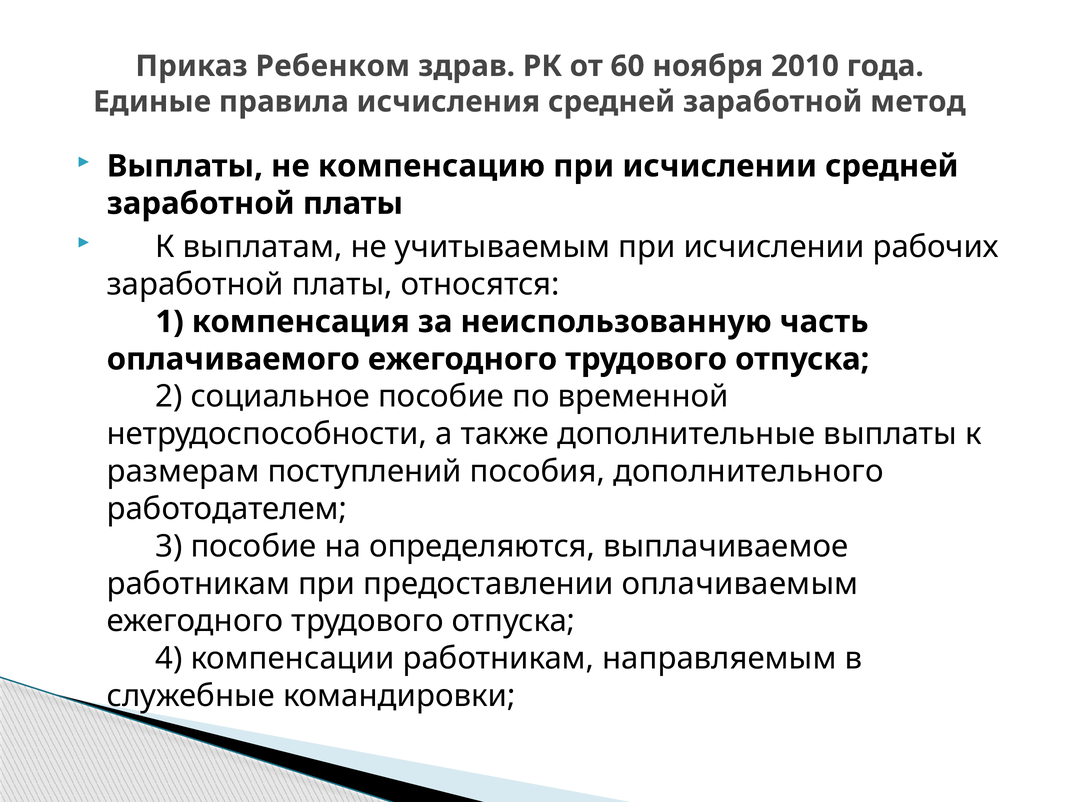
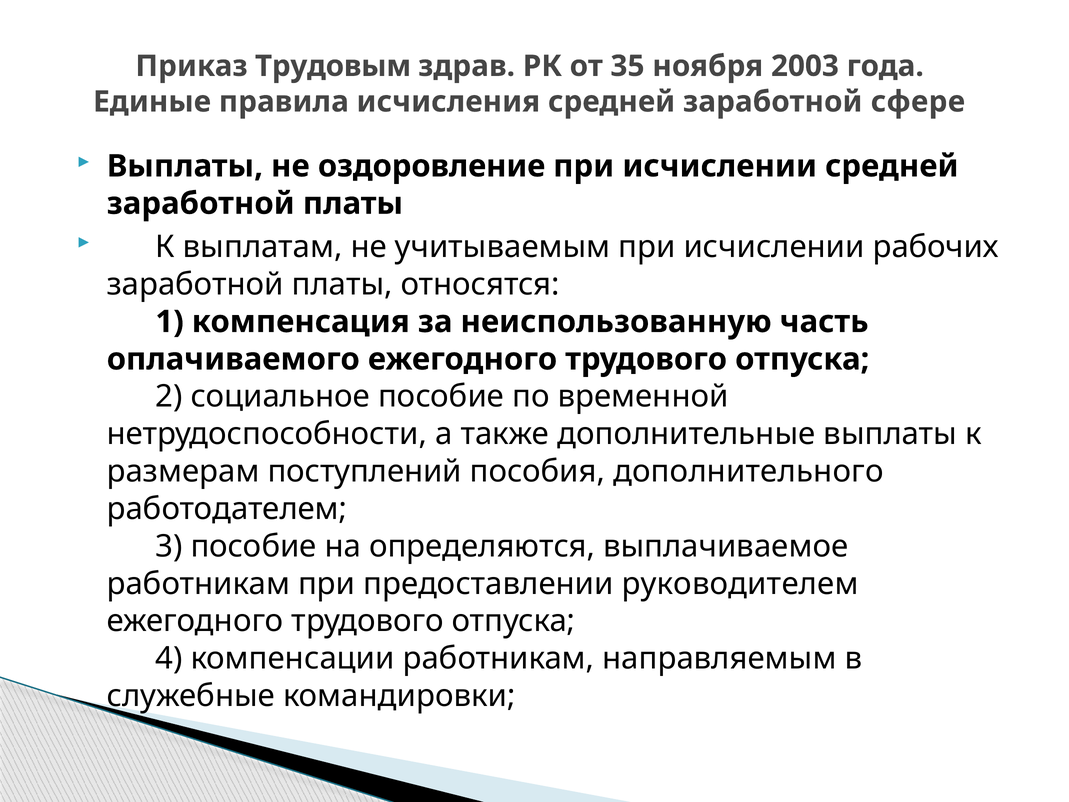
Ребенком: Ребенком -> Трудовым
60: 60 -> 35
2010: 2010 -> 2003
метод: метод -> сфере
компенсацию: компенсацию -> оздоровление
оплачиваемым: оплачиваемым -> руководителем
